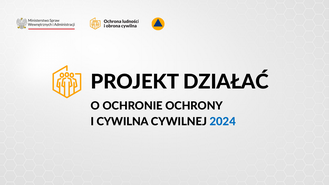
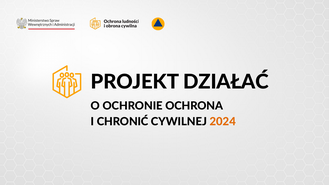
OCHRONY: OCHRONY -> OCHRONA
CYWILNA: CYWILNA -> CHRONIĆ
2024 colour: blue -> orange
